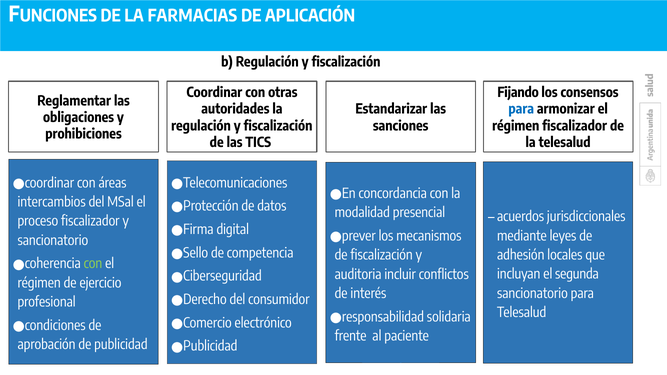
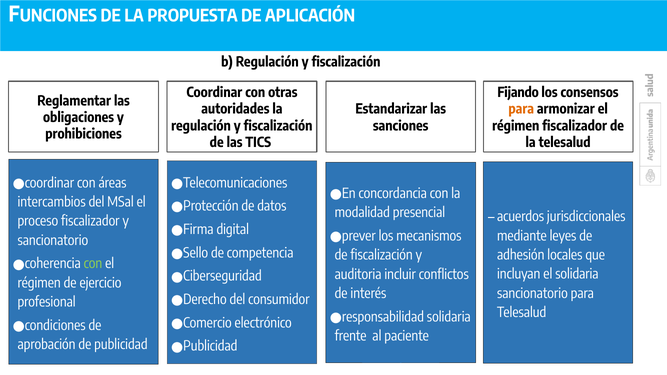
FARMACIAS: FARMACIAS -> PROPUESTA
para at (521, 109) colour: blue -> orange
el segunda: segunda -> solidaria
